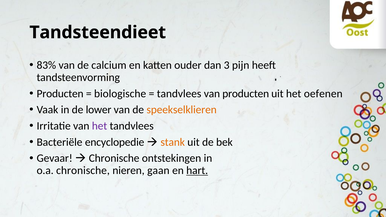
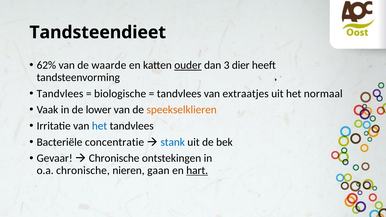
83%: 83% -> 62%
calcium: calcium -> waarde
ouder underline: none -> present
pijn: pijn -> dier
Producten at (60, 94): Producten -> Tandvlees
van producten: producten -> extraatjes
oefenen: oefenen -> normaal
het at (100, 126) colour: purple -> blue
encyclopedie: encyclopedie -> concentratie
stank colour: orange -> blue
